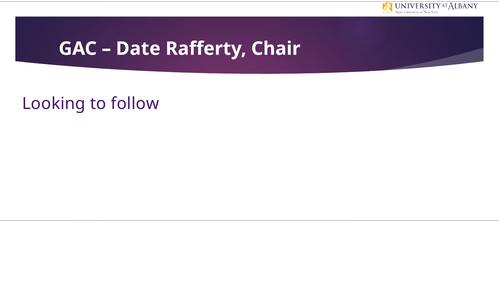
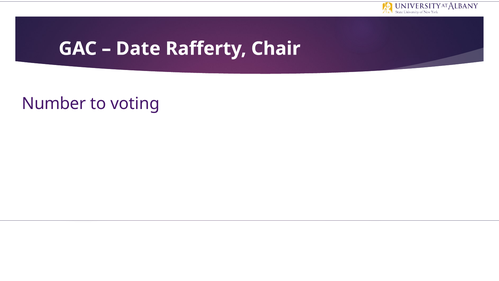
Looking: Looking -> Number
follow: follow -> voting
